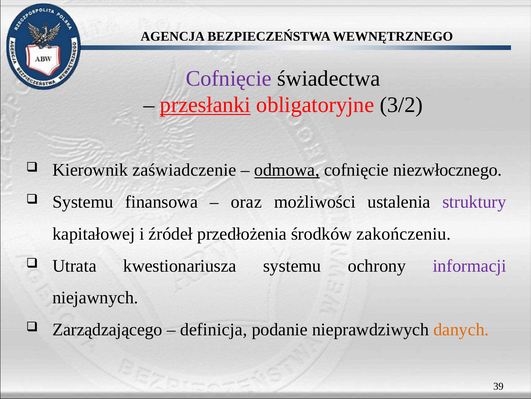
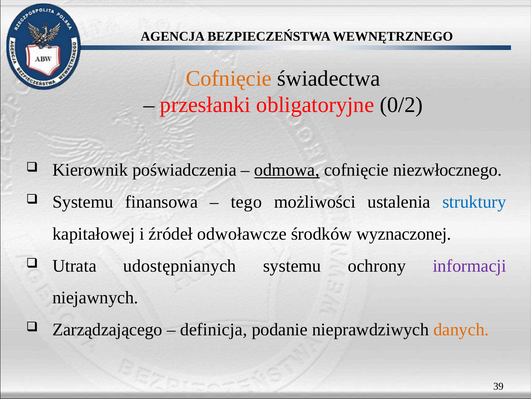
Cofnięcie at (229, 78) colour: purple -> orange
przesłanki underline: present -> none
3/2: 3/2 -> 0/2
zaświadczenie: zaświadczenie -> poświadczenia
oraz: oraz -> tego
struktury colour: purple -> blue
przedłożenia: przedłożenia -> odwoławcze
zakończeniu: zakończeniu -> wyznaczonej
kwestionariusza: kwestionariusza -> udostępnianych
